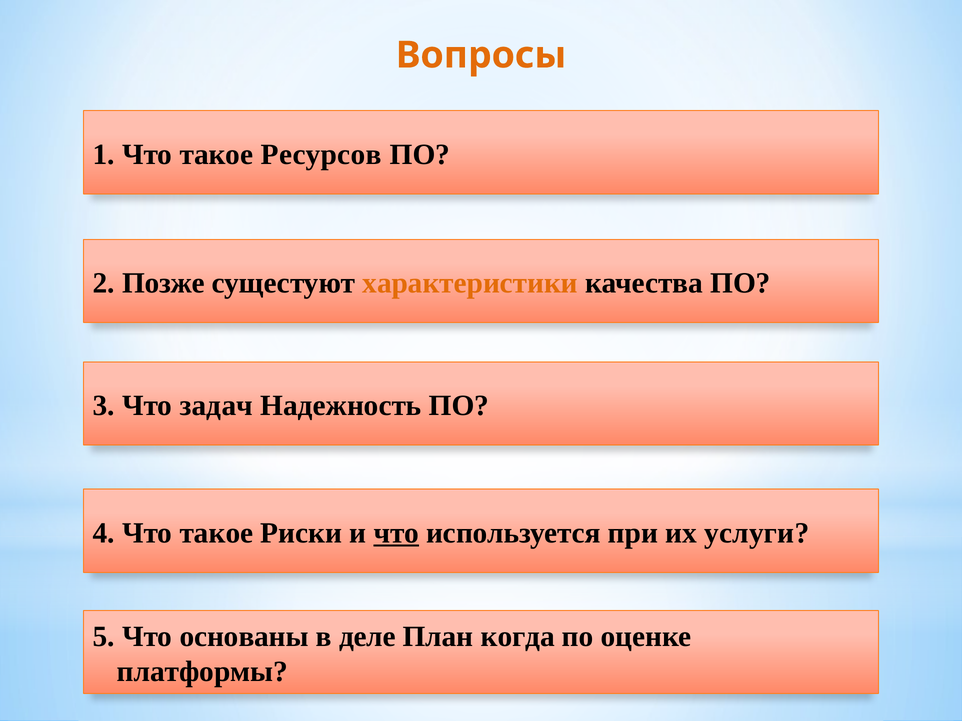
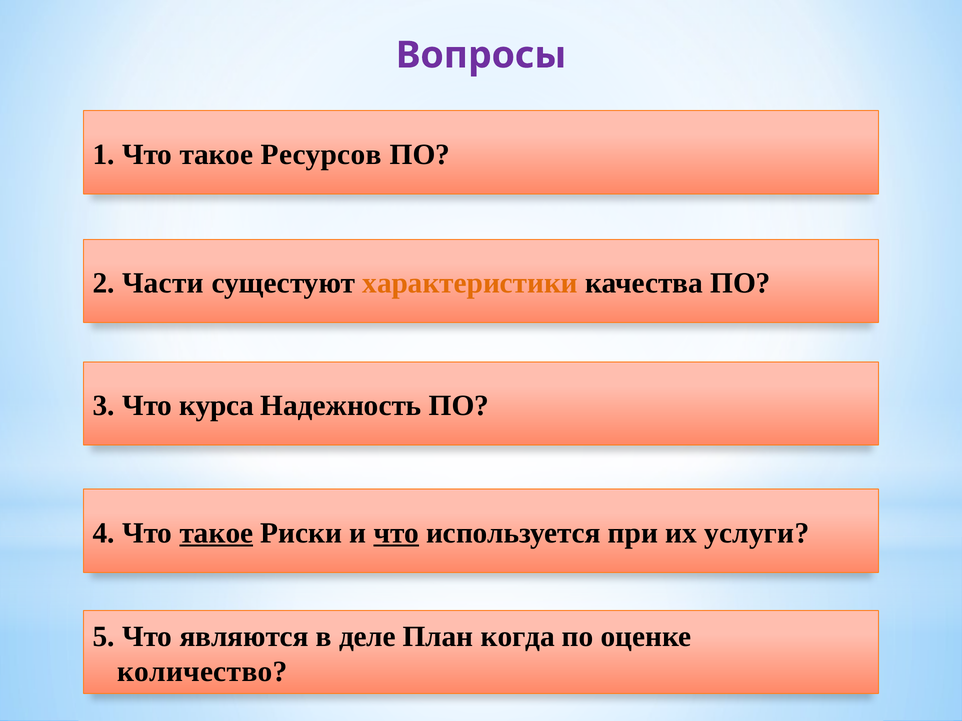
Вопросы colour: orange -> purple
Позже: Позже -> Части
задач: задач -> курса
такое at (216, 533) underline: none -> present
основаны: основаны -> являются
платформы: платформы -> количество
